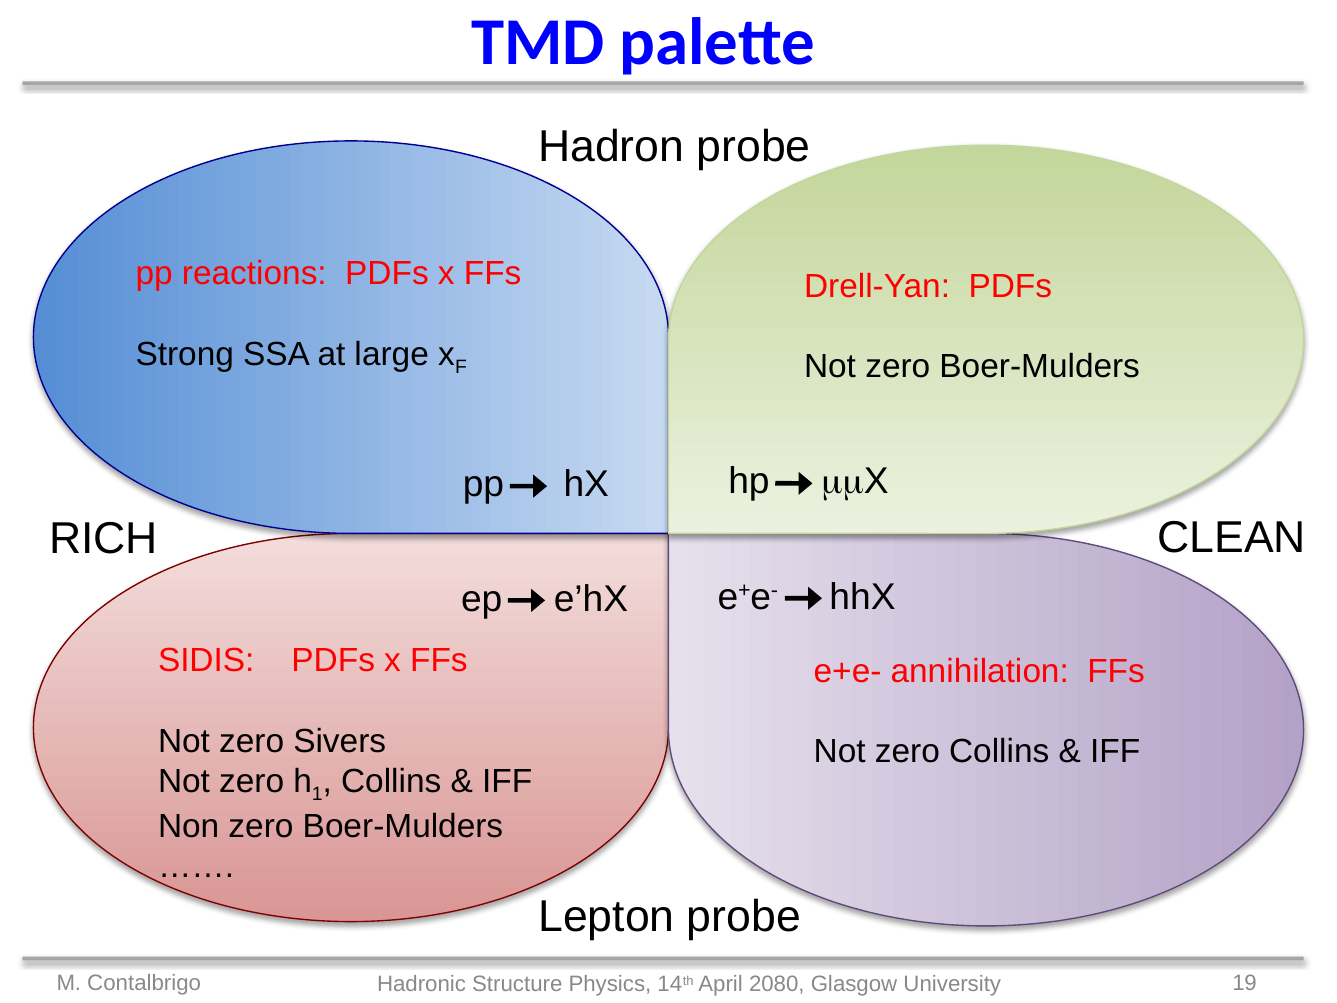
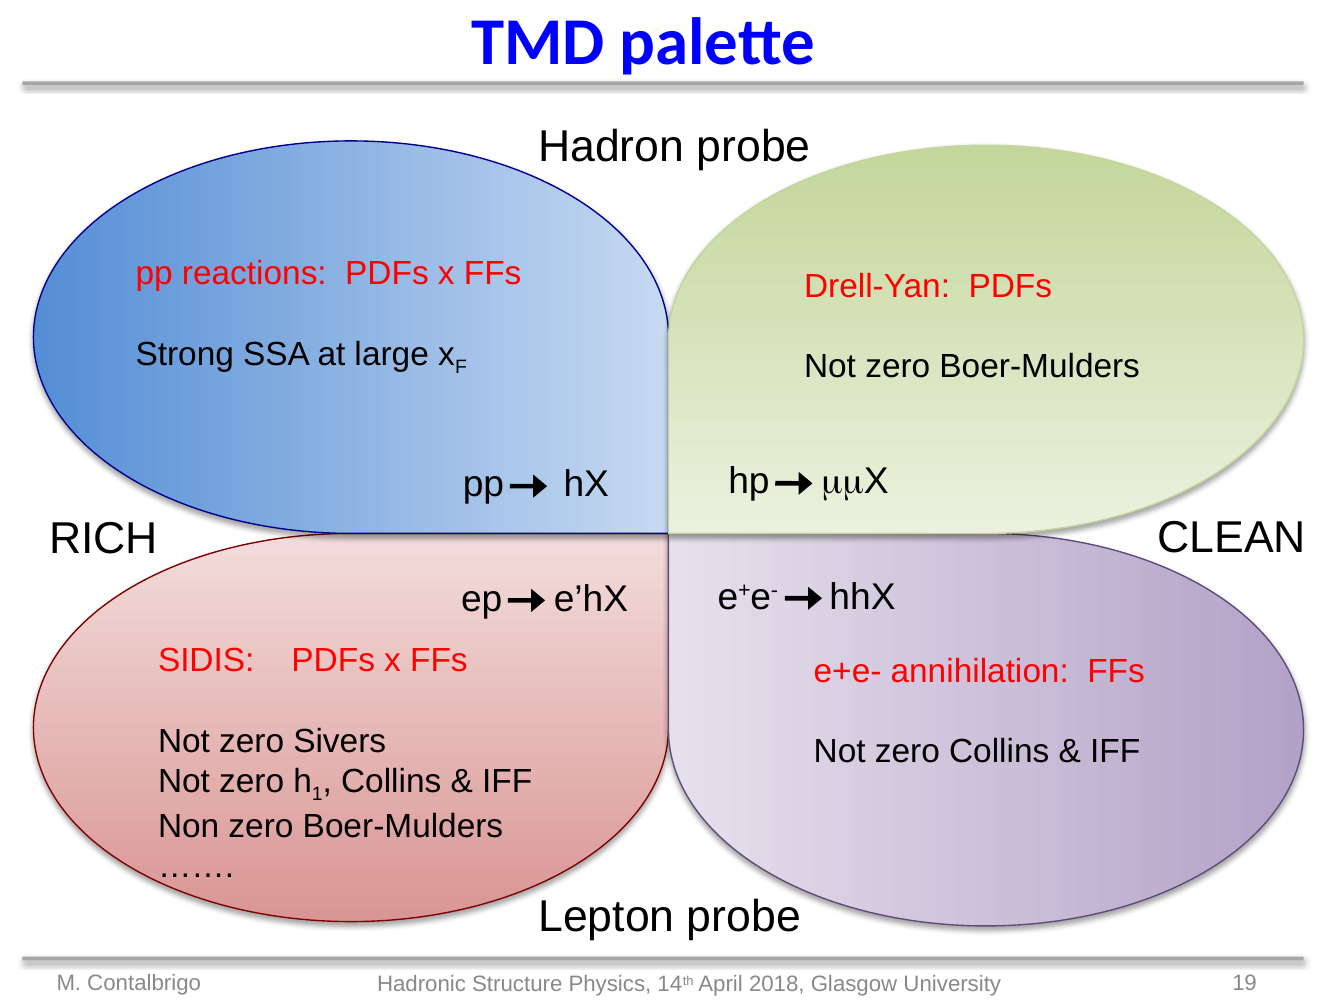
2080: 2080 -> 2018
